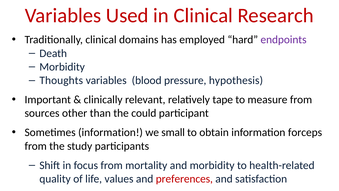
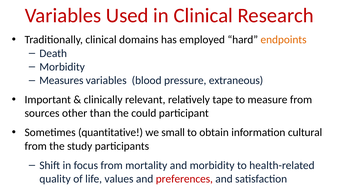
endpoints colour: purple -> orange
Thoughts: Thoughts -> Measures
hypothesis: hypothesis -> extraneous
Sometimes information: information -> quantitative
forceps: forceps -> cultural
